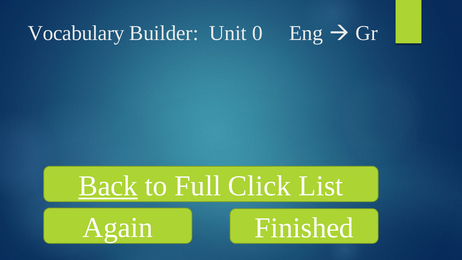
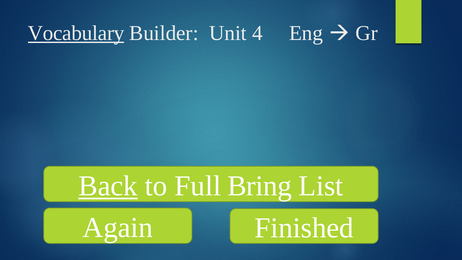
Vocabulary underline: none -> present
0: 0 -> 4
Click: Click -> Bring
